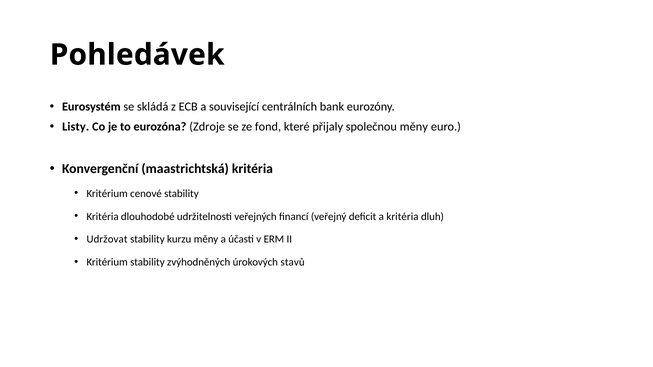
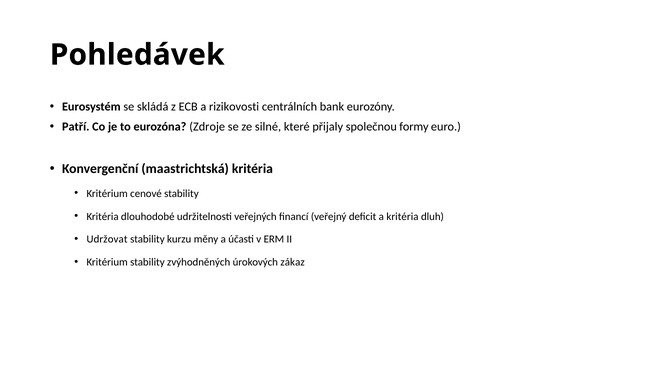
související: související -> rizikovosti
Listy: Listy -> Patří
fond: fond -> silné
společnou měny: měny -> formy
stavů: stavů -> zákaz
